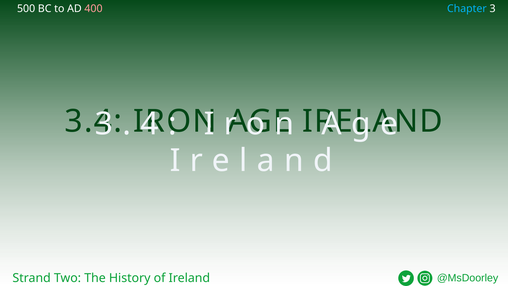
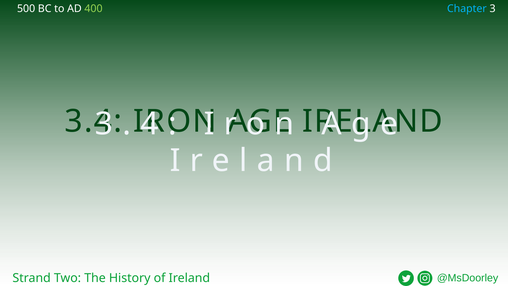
400 colour: pink -> light green
